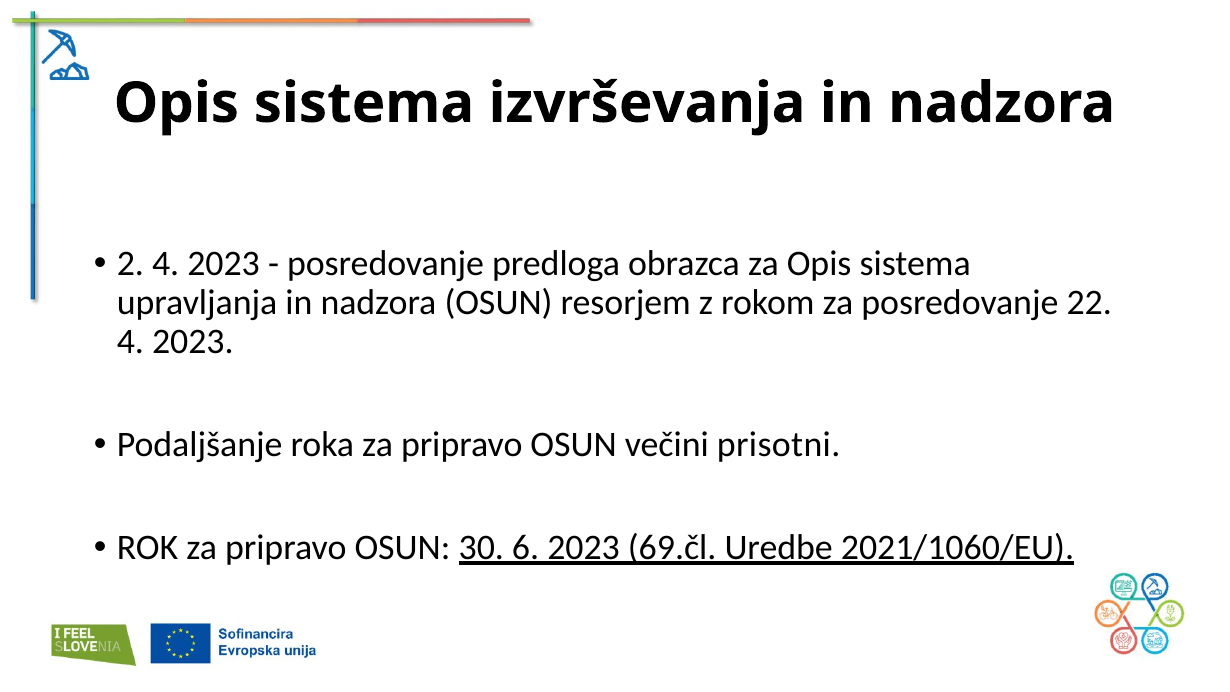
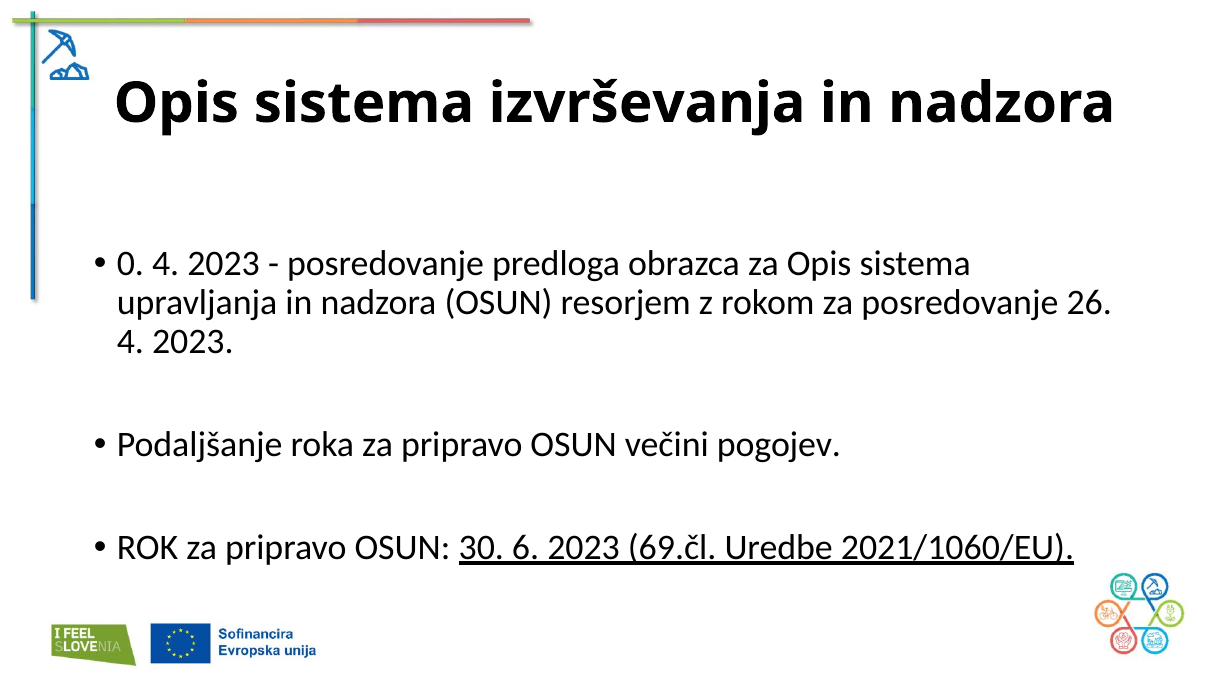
2: 2 -> 0
22: 22 -> 26
prisotni: prisotni -> pogojev
